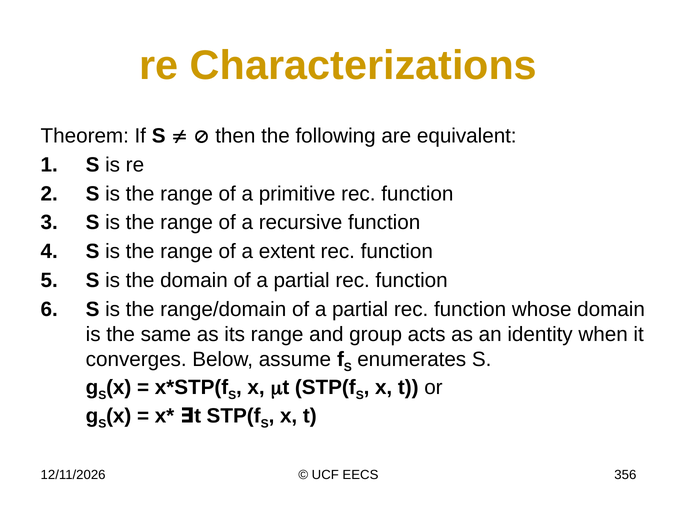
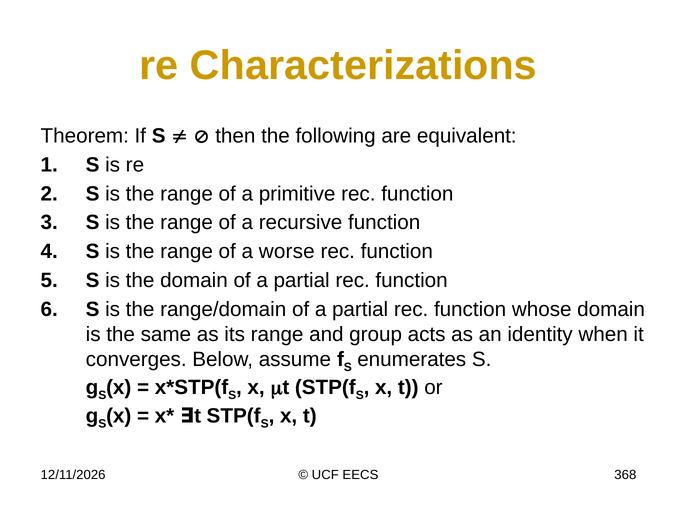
extent: extent -> worse
356: 356 -> 368
